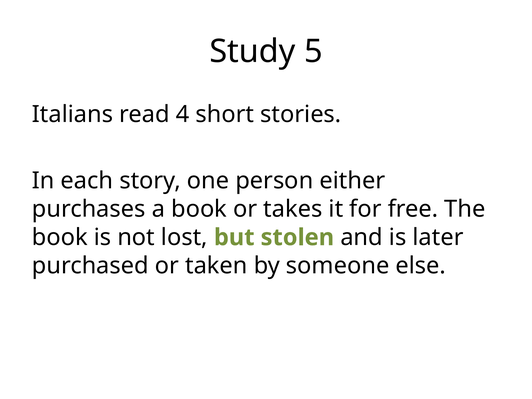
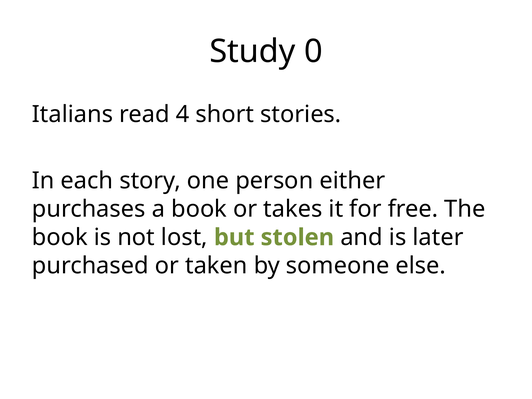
5: 5 -> 0
